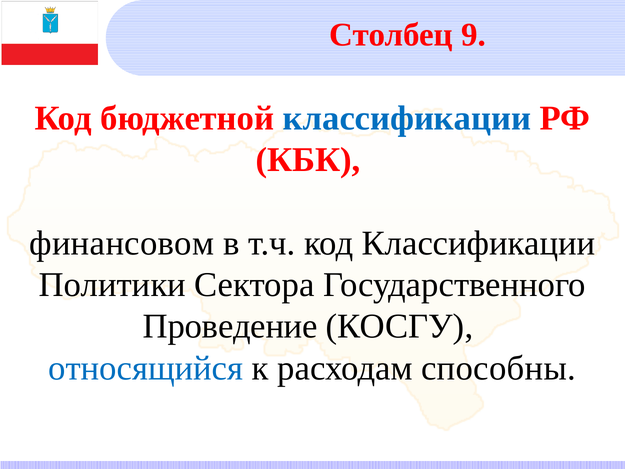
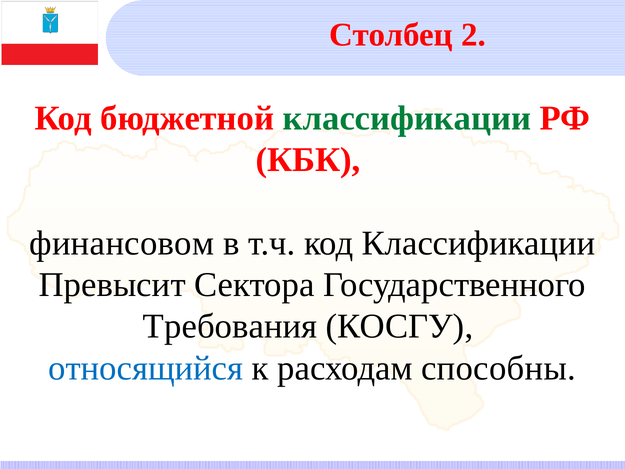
9: 9 -> 2
классификации at (407, 118) colour: blue -> green
Политики: Политики -> Превысит
Проведение: Проведение -> Требования
